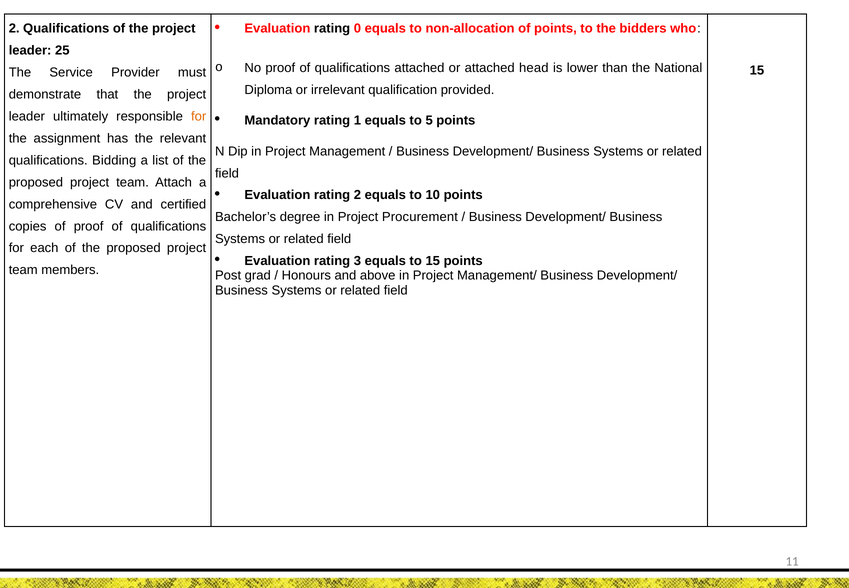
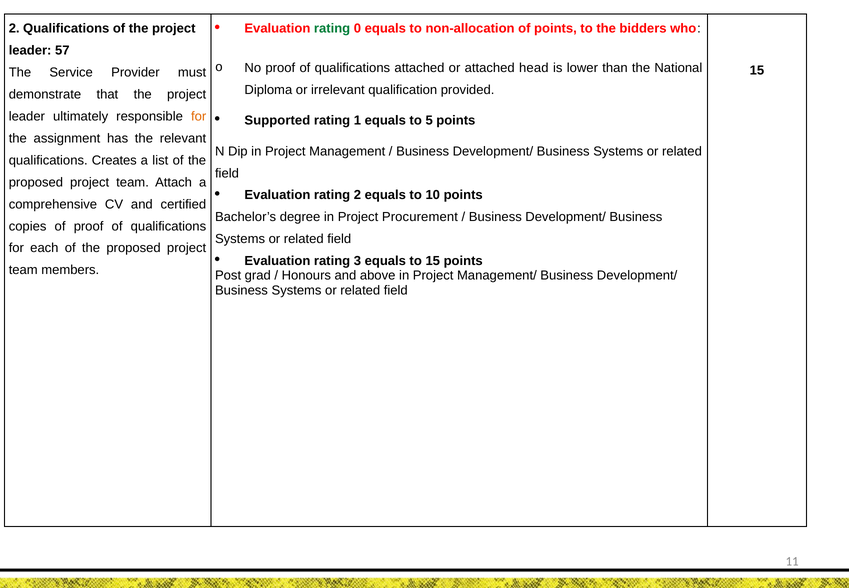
rating at (332, 29) colour: black -> green
25: 25 -> 57
Mandatory: Mandatory -> Supported
Bidding: Bidding -> Creates
